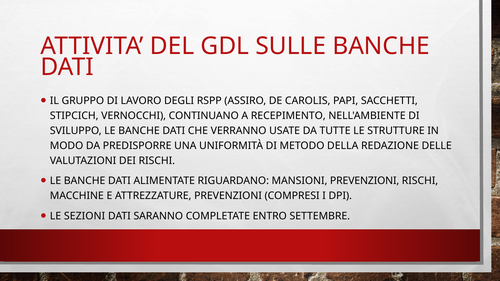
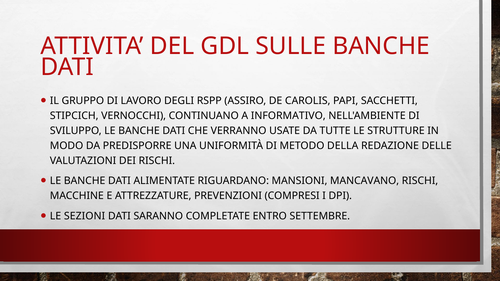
RECEPIMENTO: RECEPIMENTO -> INFORMATIVO
MANSIONI PREVENZIONI: PREVENZIONI -> MANCAVANO
